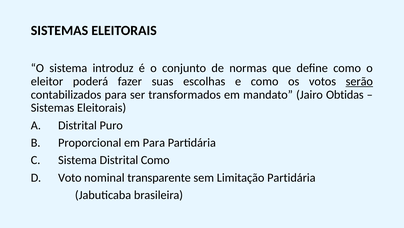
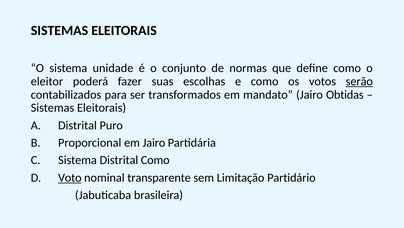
introduz: introduz -> unidade
em Para: Para -> Jairo
Voto underline: none -> present
Limitação Partidária: Partidária -> Partidário
